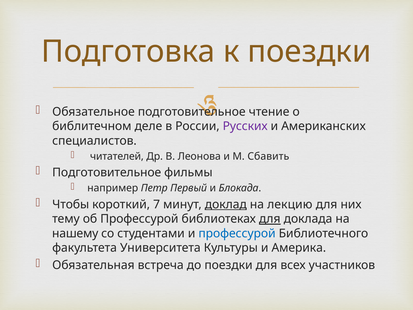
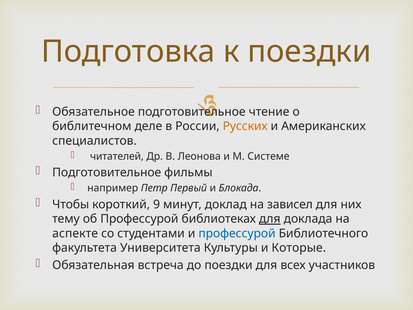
Русских colour: purple -> orange
Сбавить: Сбавить -> Системе
7: 7 -> 9
доклад underline: present -> none
лекцию: лекцию -> зависел
нашему: нашему -> аспекте
Америка: Америка -> Которые
